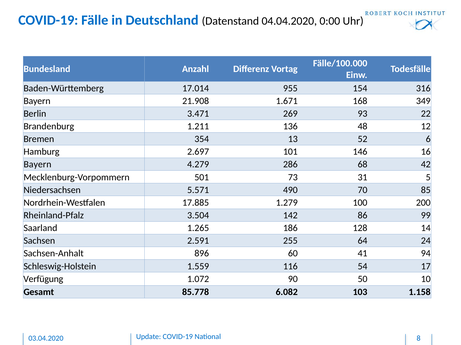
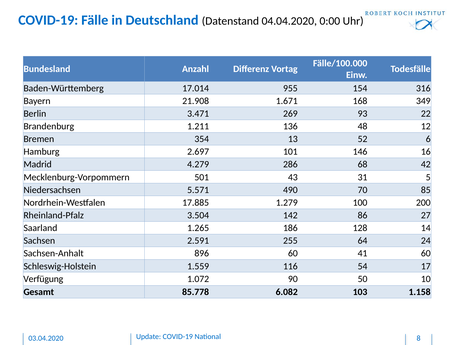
Bayern at (37, 165): Bayern -> Madrid
73: 73 -> 43
99: 99 -> 27
41 94: 94 -> 60
